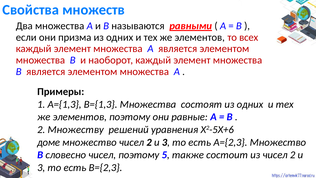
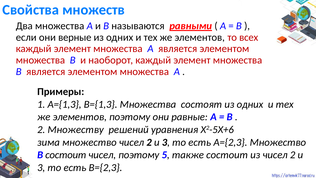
призма: призма -> верные
доме: доме -> зима
В словесно: словесно -> состоит
